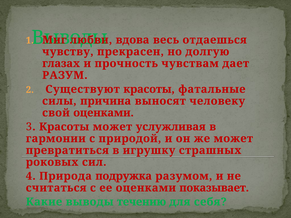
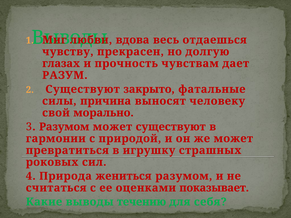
Существуют красоты: красоты -> закрыто
свой оценками: оценками -> морально
3 Красоты: Красоты -> Разумом
может услужливая: услужливая -> существуют
подружка: подружка -> жениться
